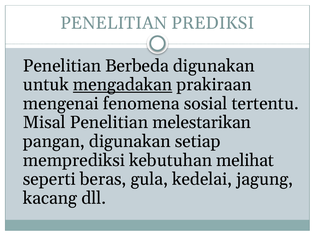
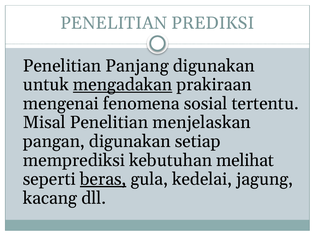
Berbeda: Berbeda -> Panjang
melestarikan: melestarikan -> menjelaskan
beras underline: none -> present
